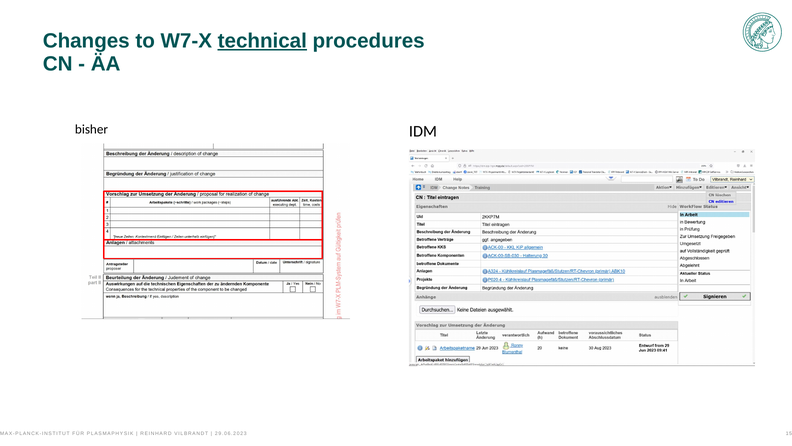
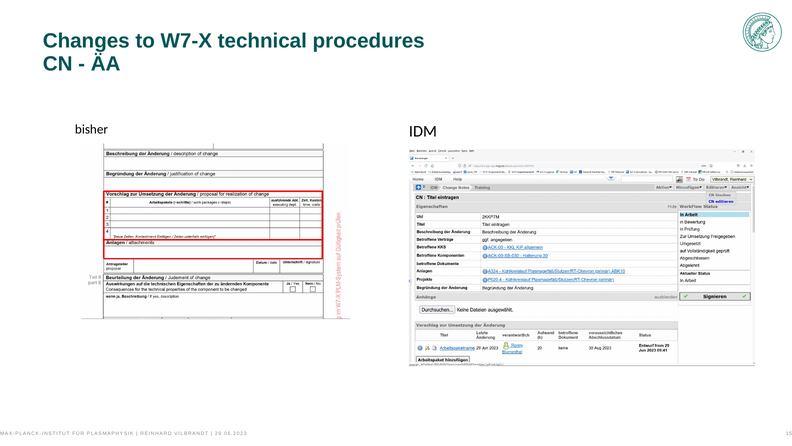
technical underline: present -> none
